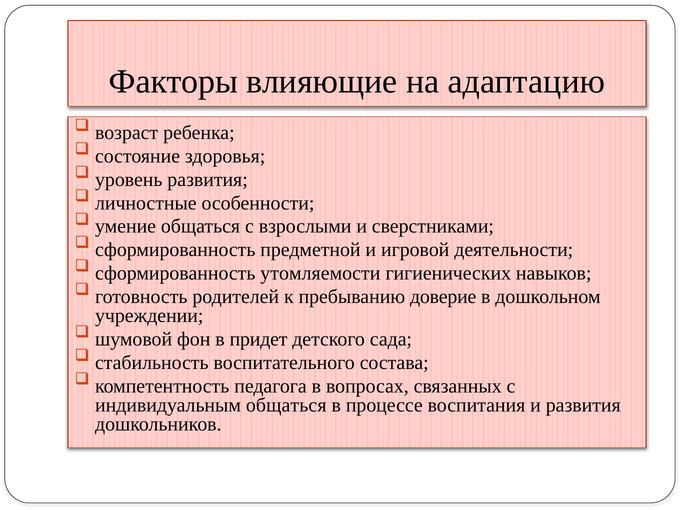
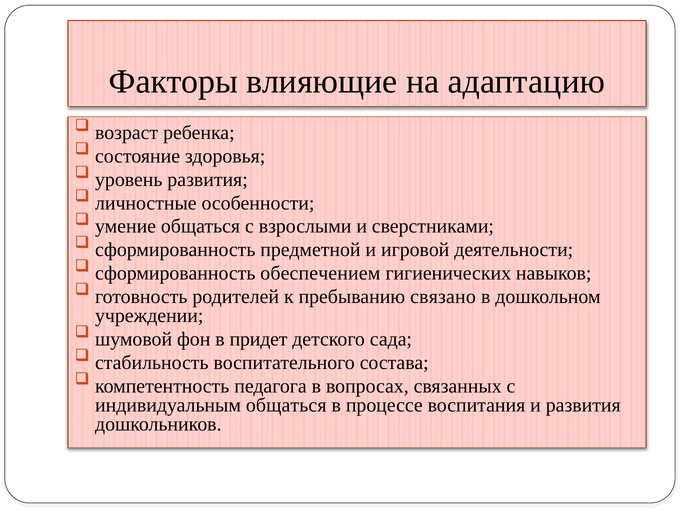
утомляемости: утомляемости -> обеспечением
доверие: доверие -> связано
